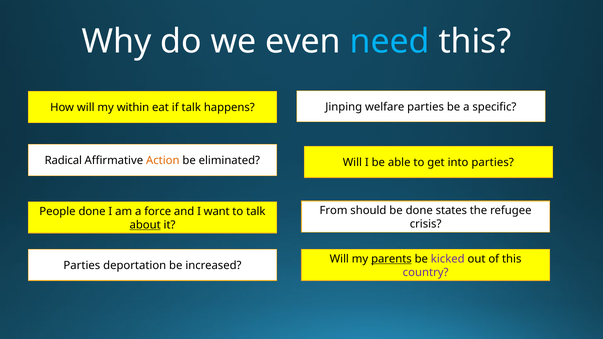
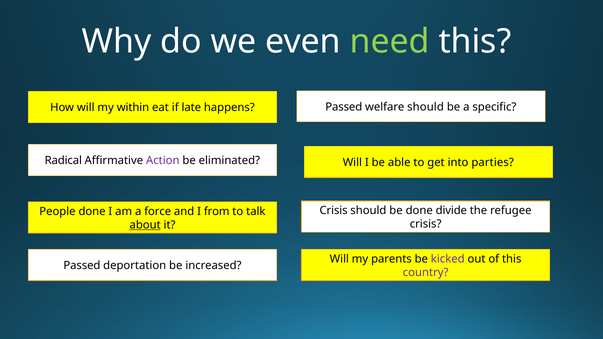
need colour: light blue -> light green
Jinping at (344, 107): Jinping -> Passed
welfare parties: parties -> should
if talk: talk -> late
Action colour: orange -> purple
From at (334, 211): From -> Crisis
states: states -> divide
want: want -> from
parents underline: present -> none
Parties at (82, 266): Parties -> Passed
